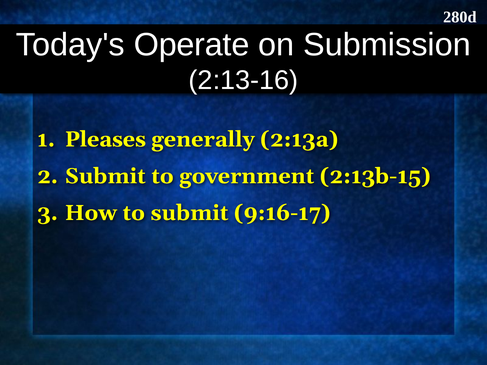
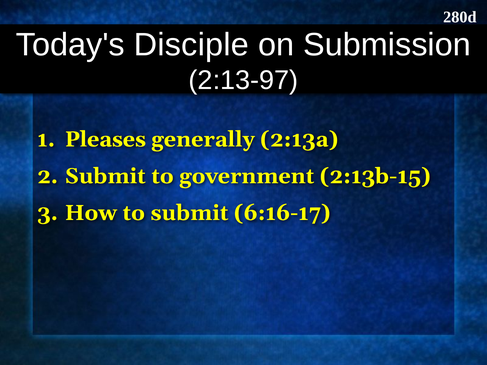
Operate: Operate -> Disciple
2:13-16: 2:13-16 -> 2:13-97
9:16-17: 9:16-17 -> 6:16-17
